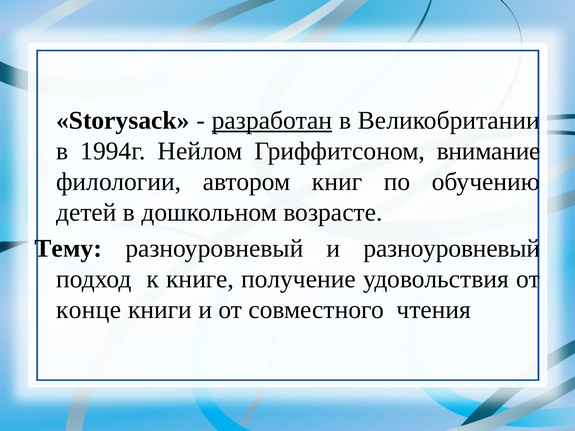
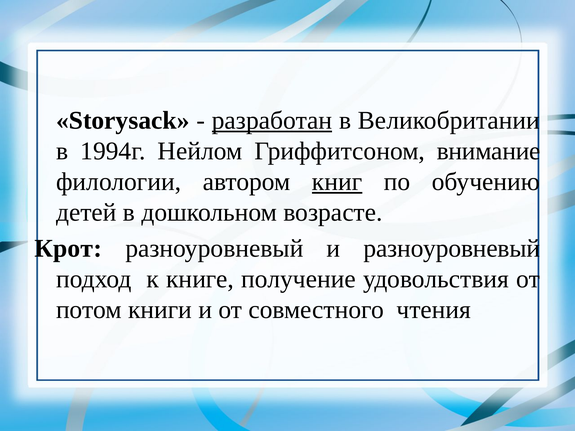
книг underline: none -> present
Тему: Тему -> Крот
конце: конце -> потом
